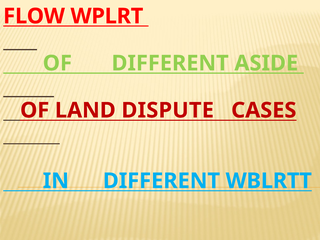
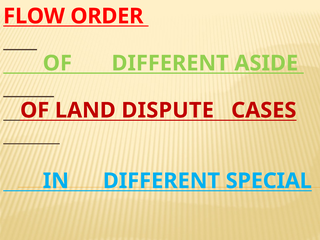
WPLRT: WPLRT -> ORDER
WBLRTT: WBLRTT -> SPECIAL
